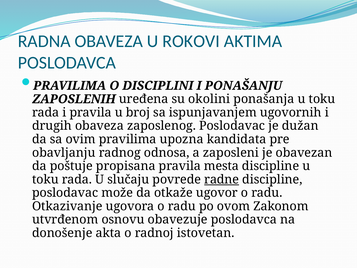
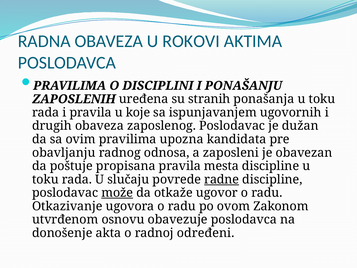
okolini: okolini -> stranih
broj: broj -> koje
može underline: none -> present
istovetan: istovetan -> određeni
